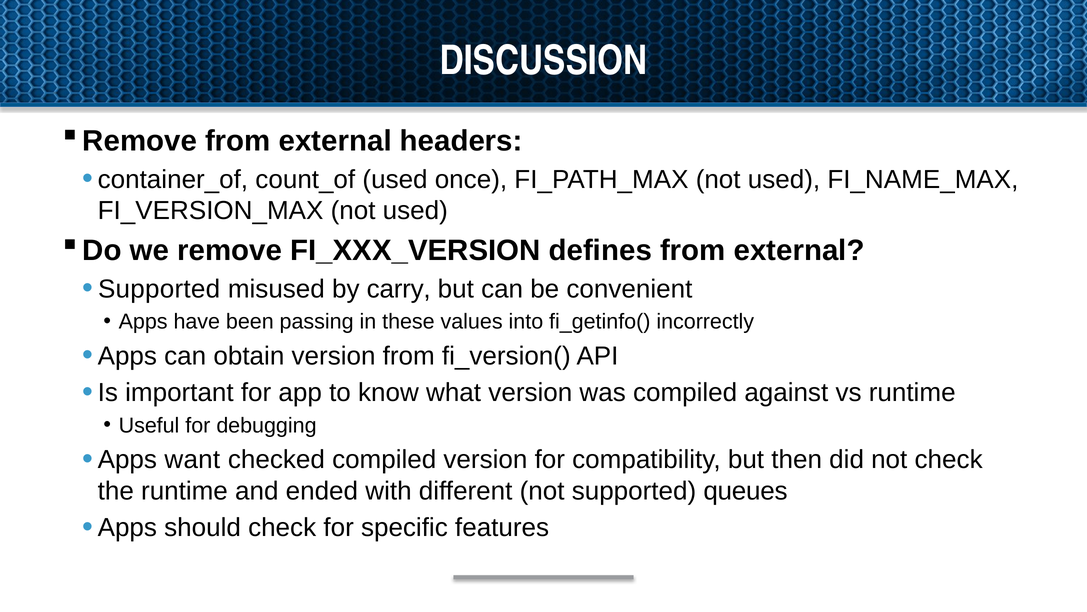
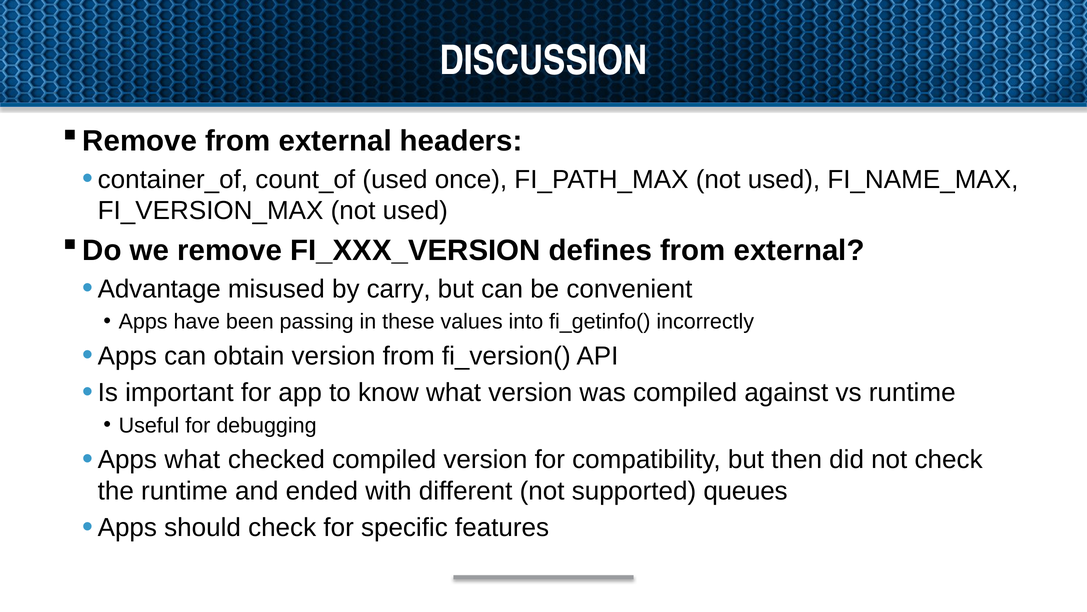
Supported at (159, 289): Supported -> Advantage
Apps want: want -> what
